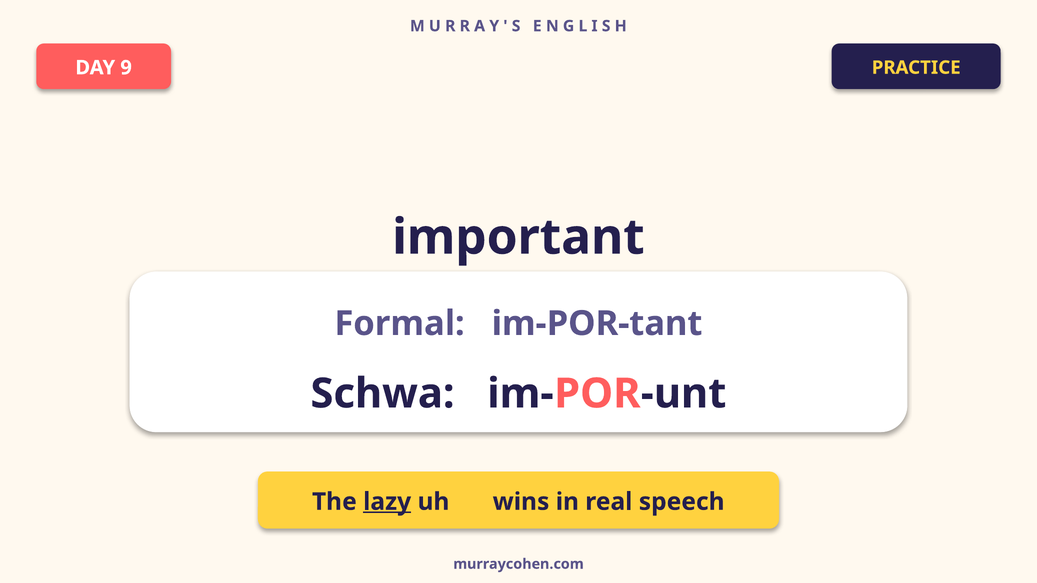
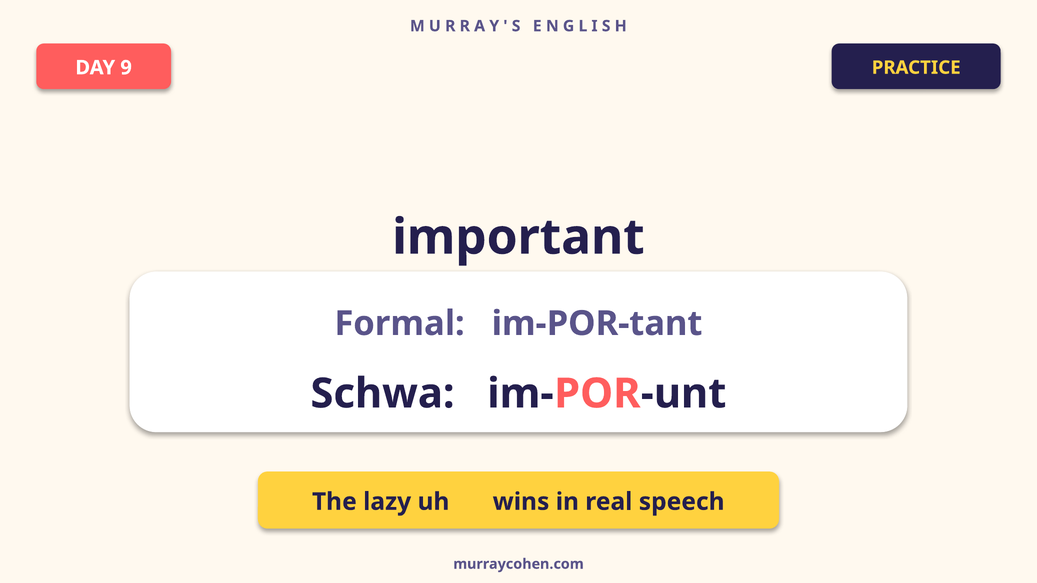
lazy underline: present -> none
